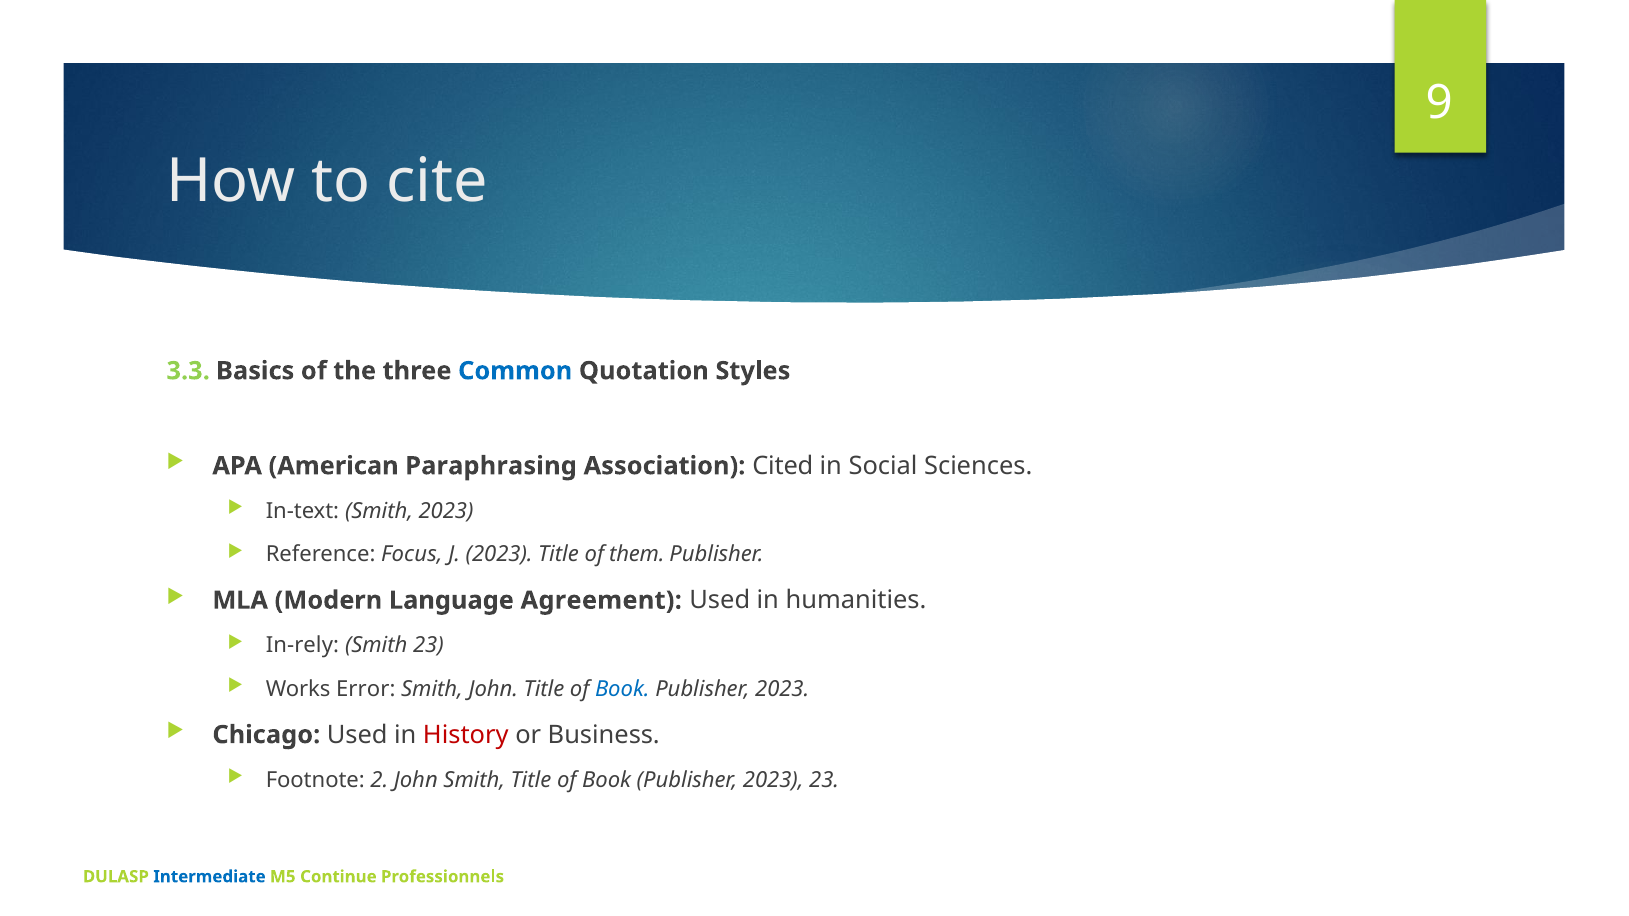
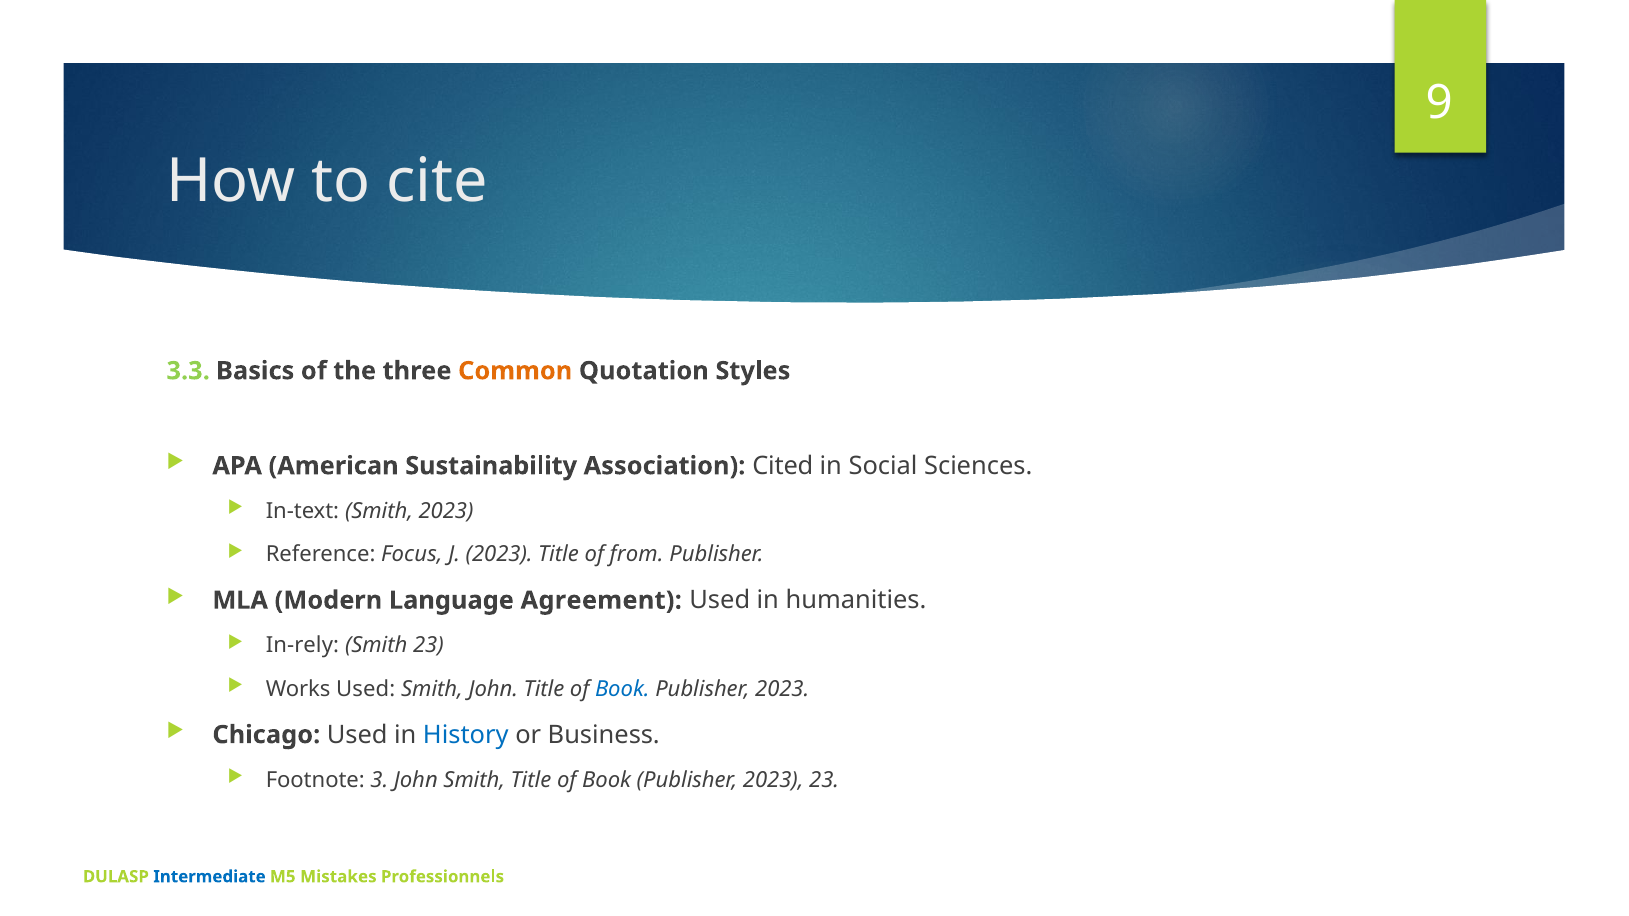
Common colour: blue -> orange
Paraphrasing: Paraphrasing -> Sustainability
them: them -> from
Works Error: Error -> Used
History colour: red -> blue
2: 2 -> 3
Continue: Continue -> Mistakes
